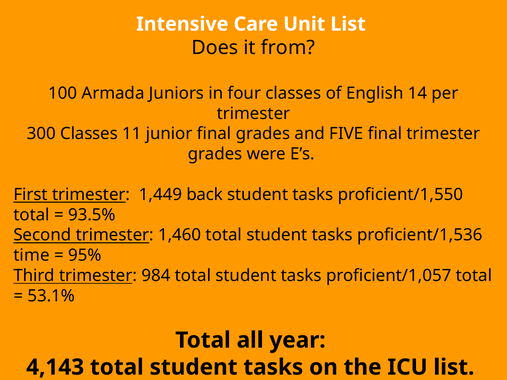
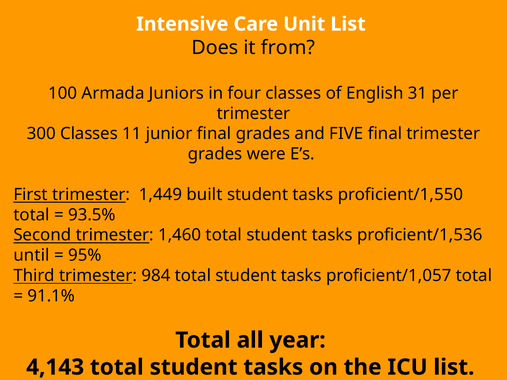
14: 14 -> 31
back: back -> built
time: time -> until
53.1%: 53.1% -> 91.1%
